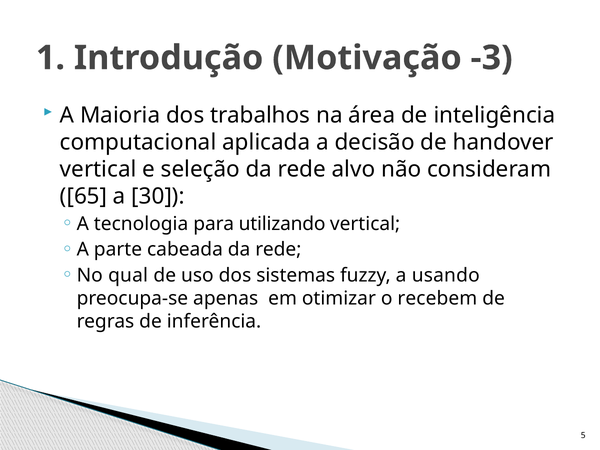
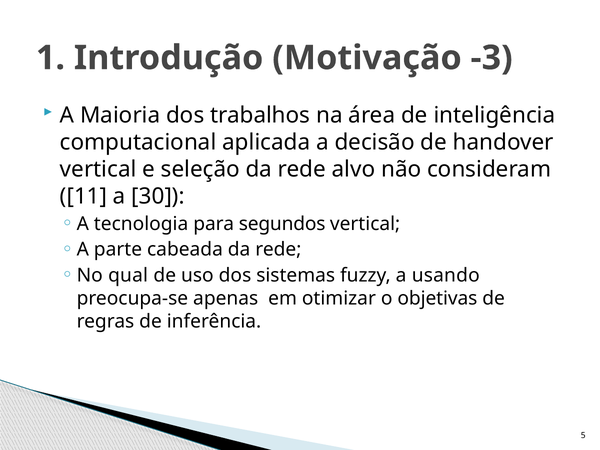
65: 65 -> 11
utilizando: utilizando -> segundos
recebem: recebem -> objetivas
